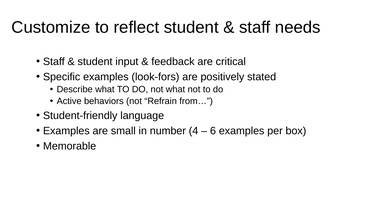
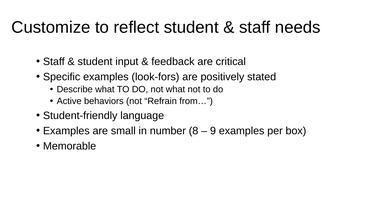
4: 4 -> 8
6: 6 -> 9
